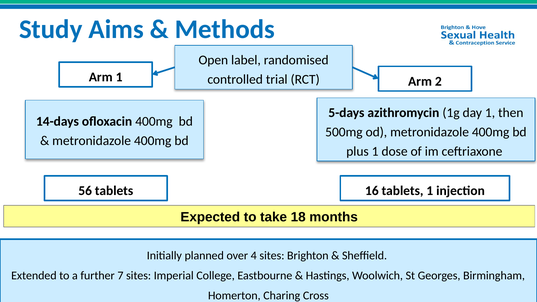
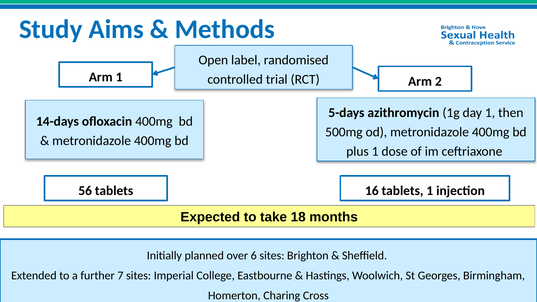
4: 4 -> 6
